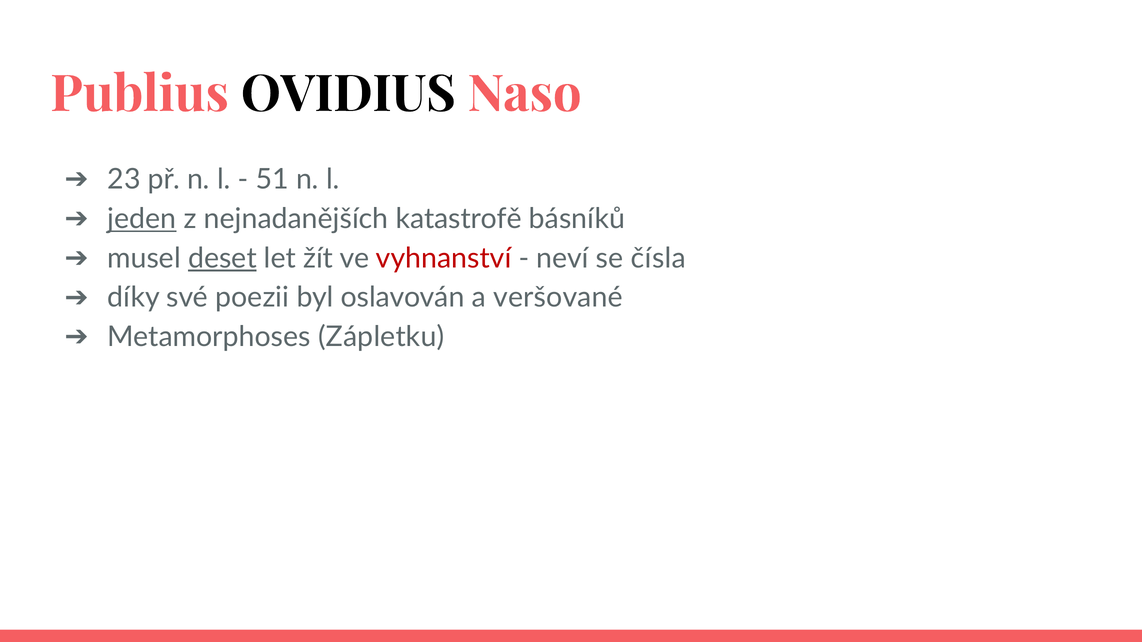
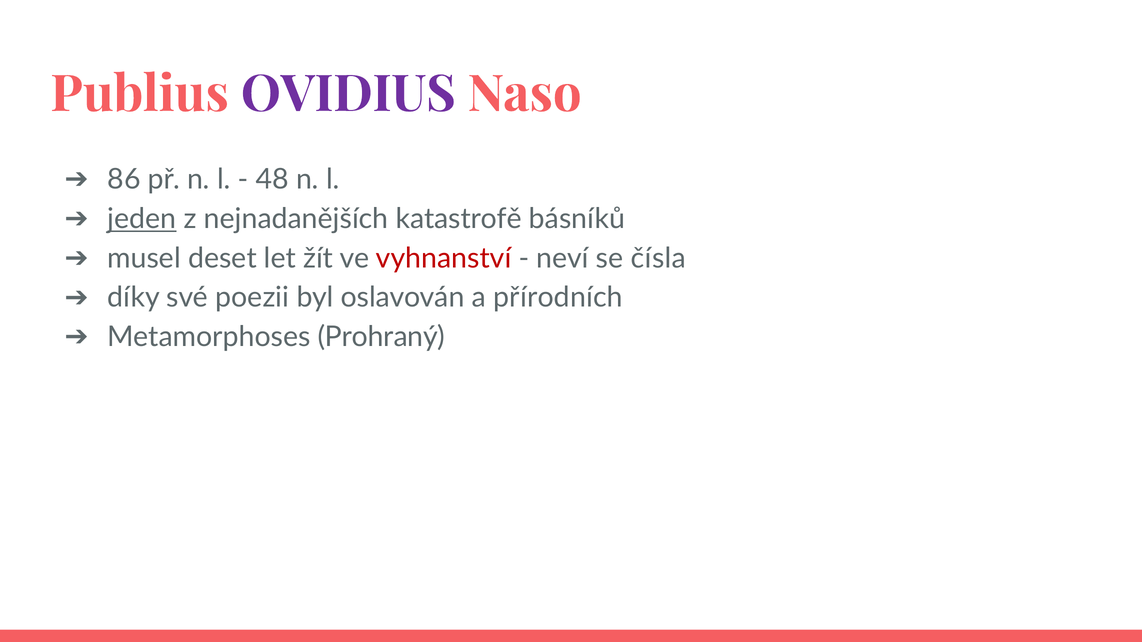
OVIDIUS colour: black -> purple
23: 23 -> 86
51: 51 -> 48
deset underline: present -> none
veršované: veršované -> přírodních
Zápletku: Zápletku -> Prohraný
